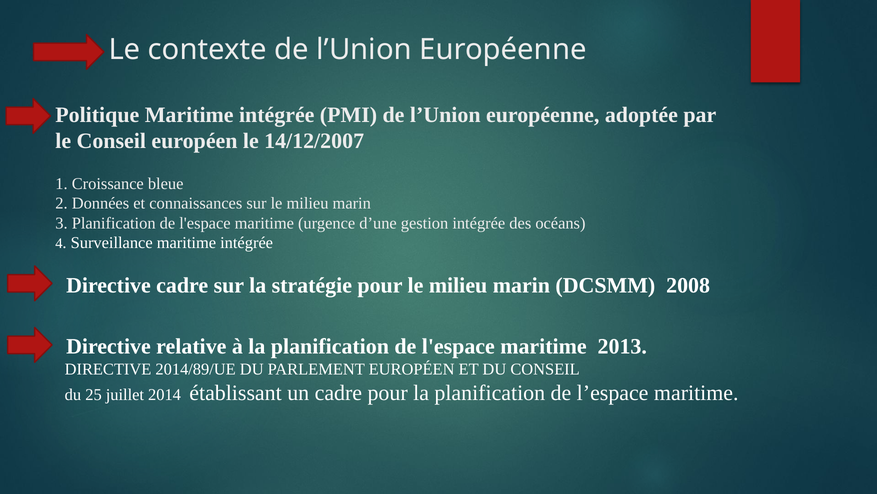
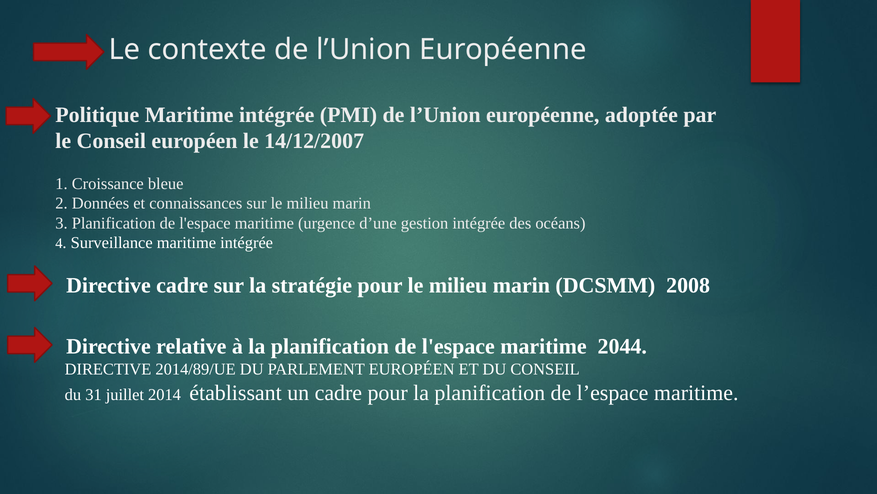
2013: 2013 -> 2044
25: 25 -> 31
